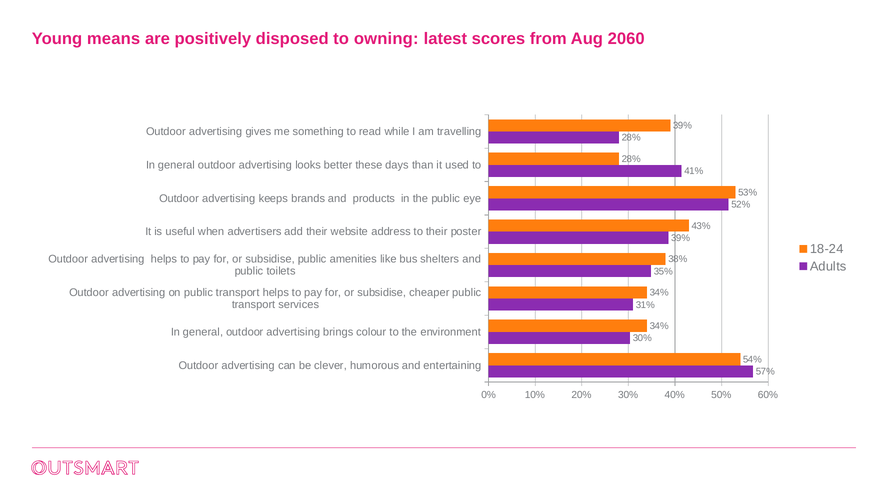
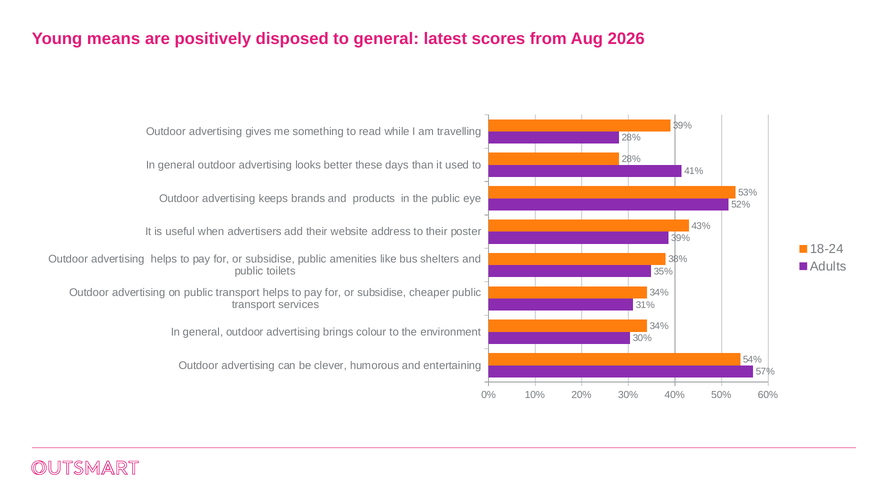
to owning: owning -> general
2060: 2060 -> 2026
